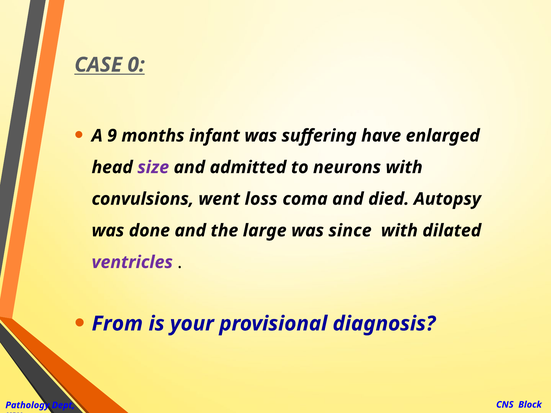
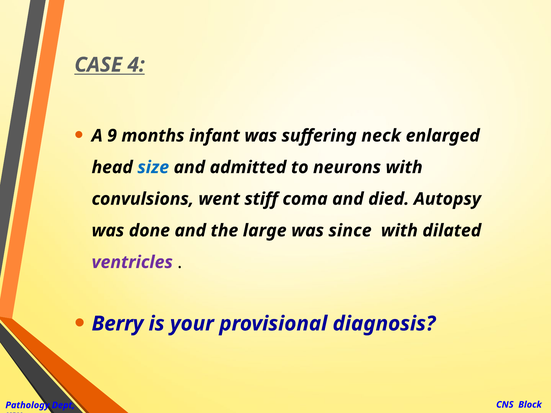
0: 0 -> 4
have: have -> neck
size colour: purple -> blue
loss: loss -> stiff
From: From -> Berry
